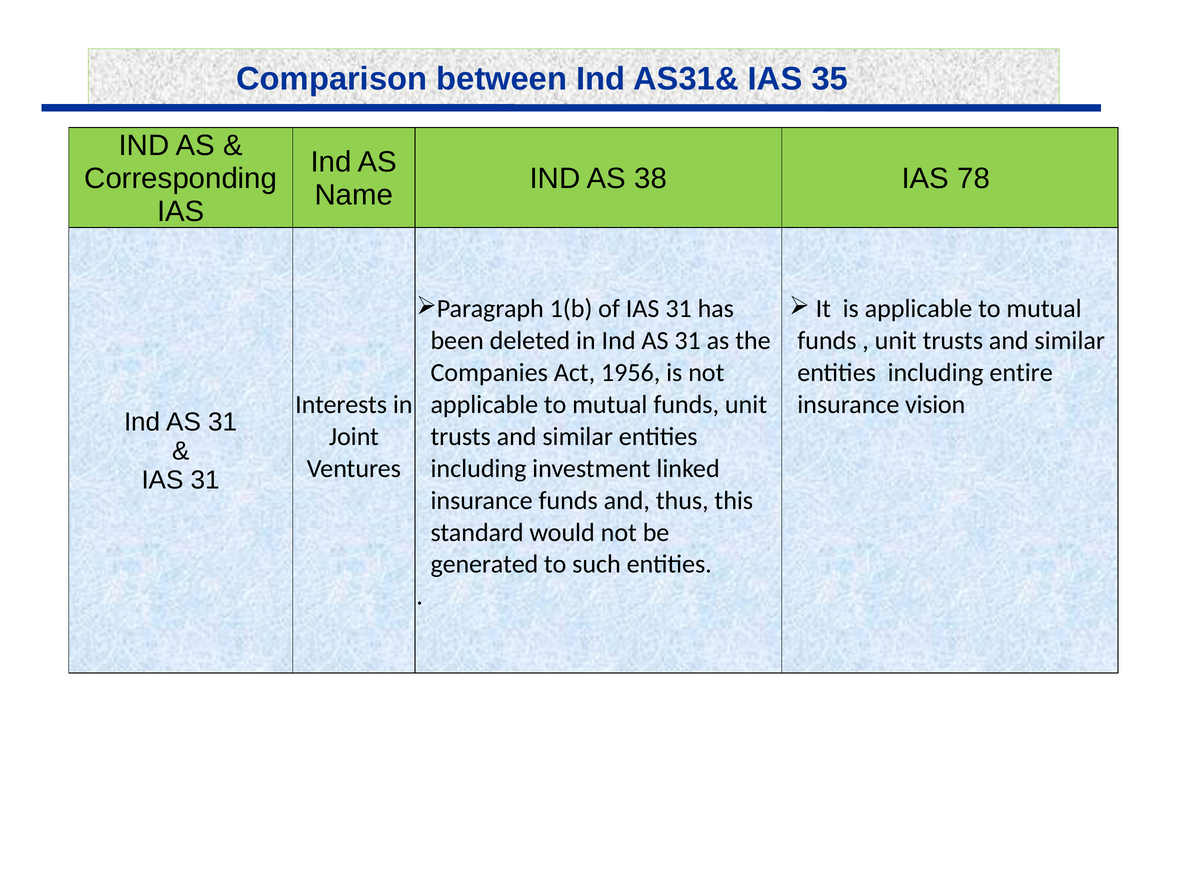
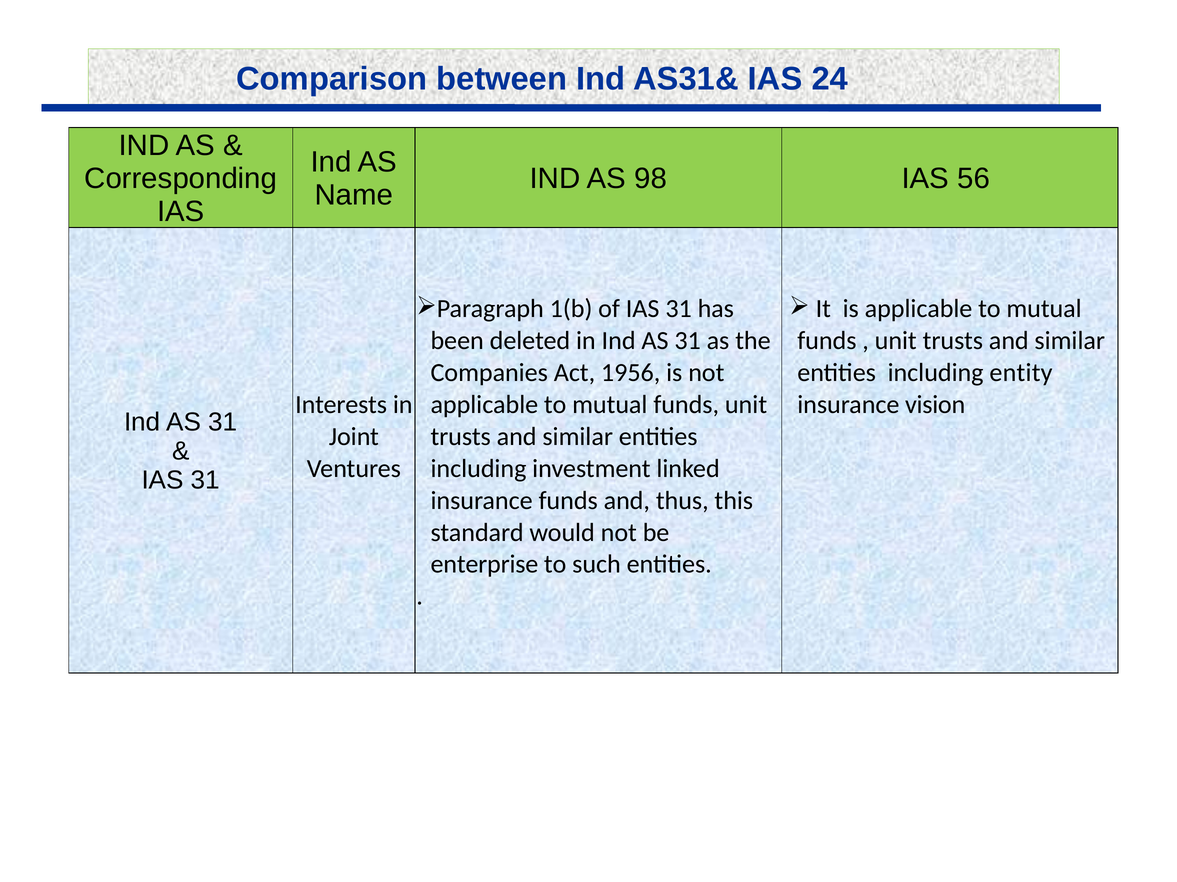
35: 35 -> 24
38: 38 -> 98
78: 78 -> 56
entire: entire -> entity
generated: generated -> enterprise
